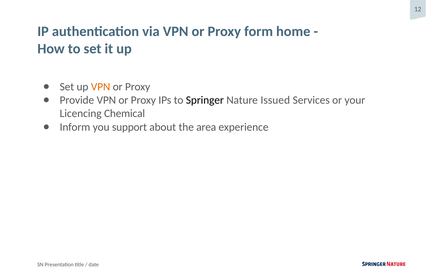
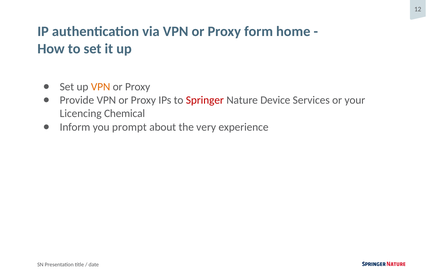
Springer colour: black -> red
Issued: Issued -> Device
support: support -> prompt
area: area -> very
